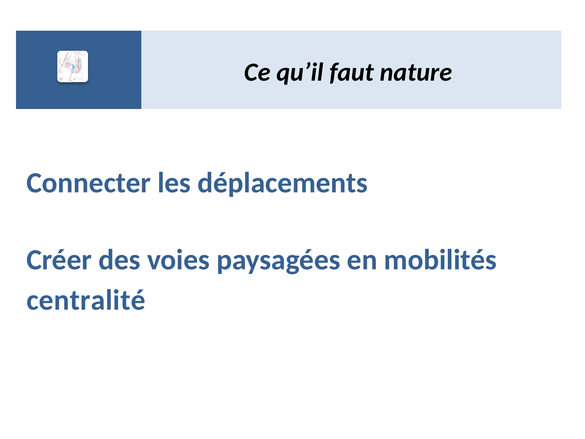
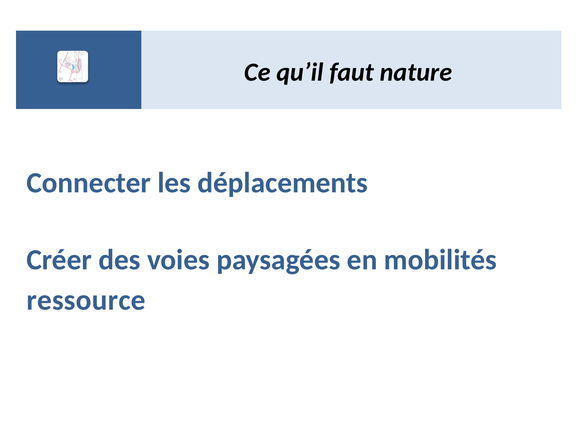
centralité: centralité -> ressource
